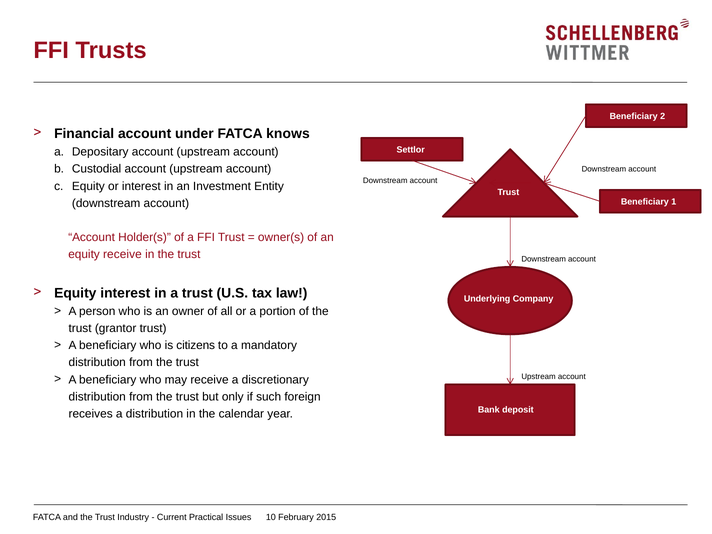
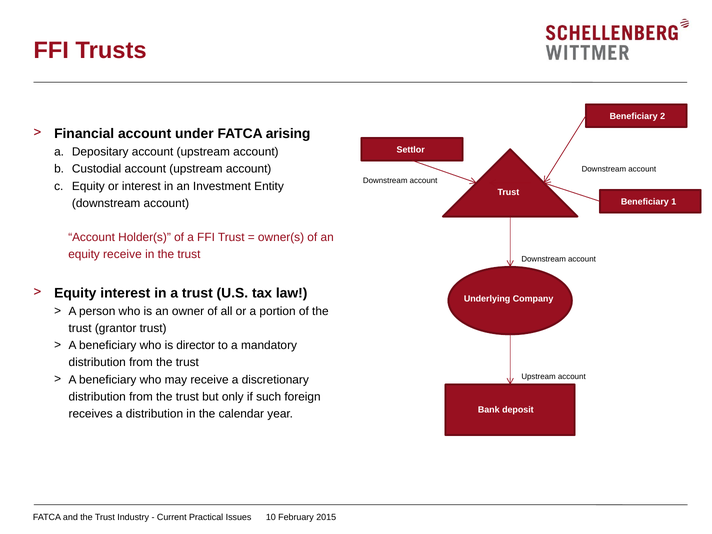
knows: knows -> arising
citizens: citizens -> director
